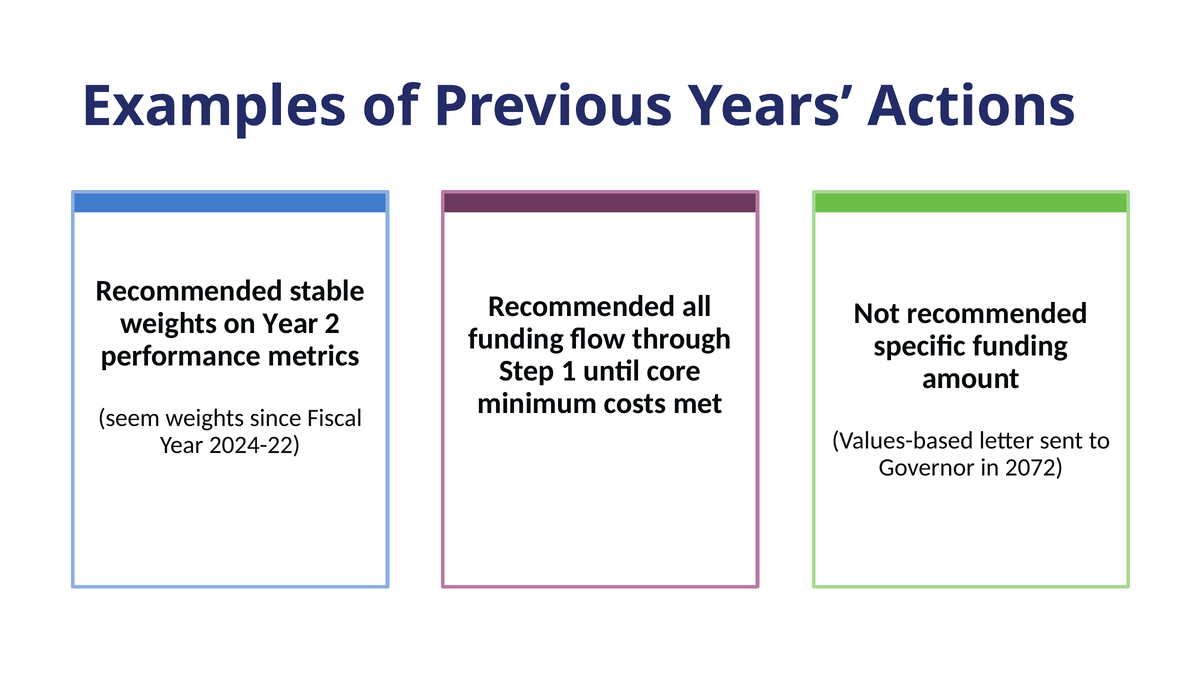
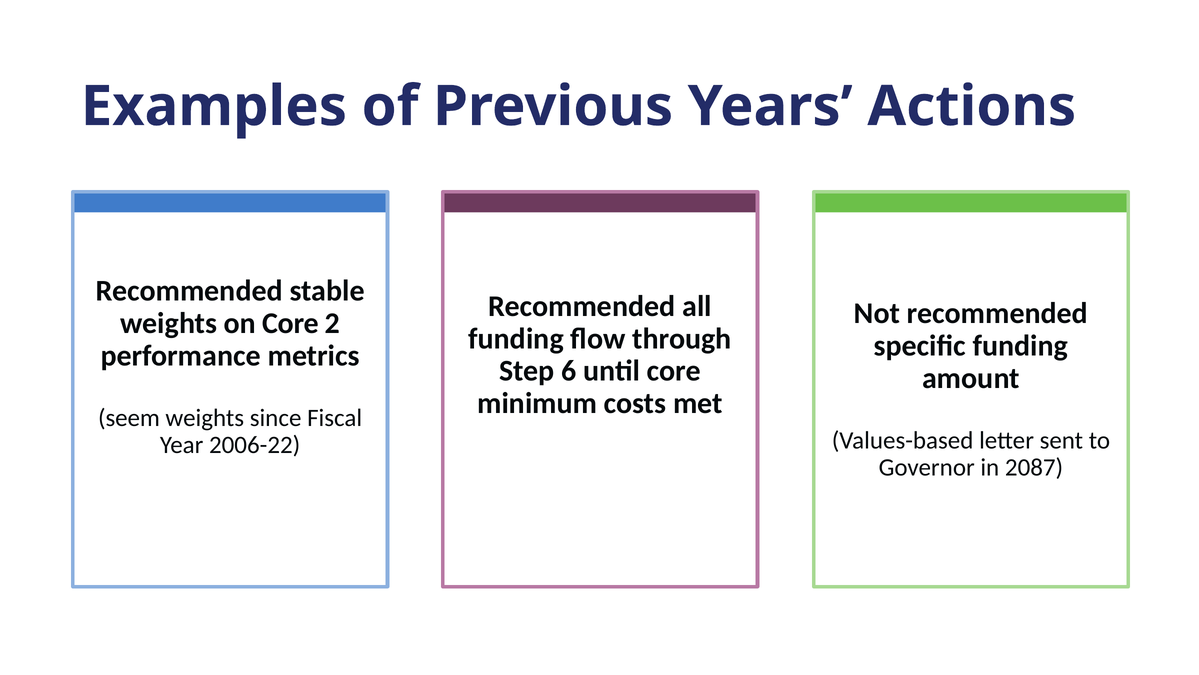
on Year: Year -> Core
1: 1 -> 6
2024-22: 2024-22 -> 2006-22
2072: 2072 -> 2087
